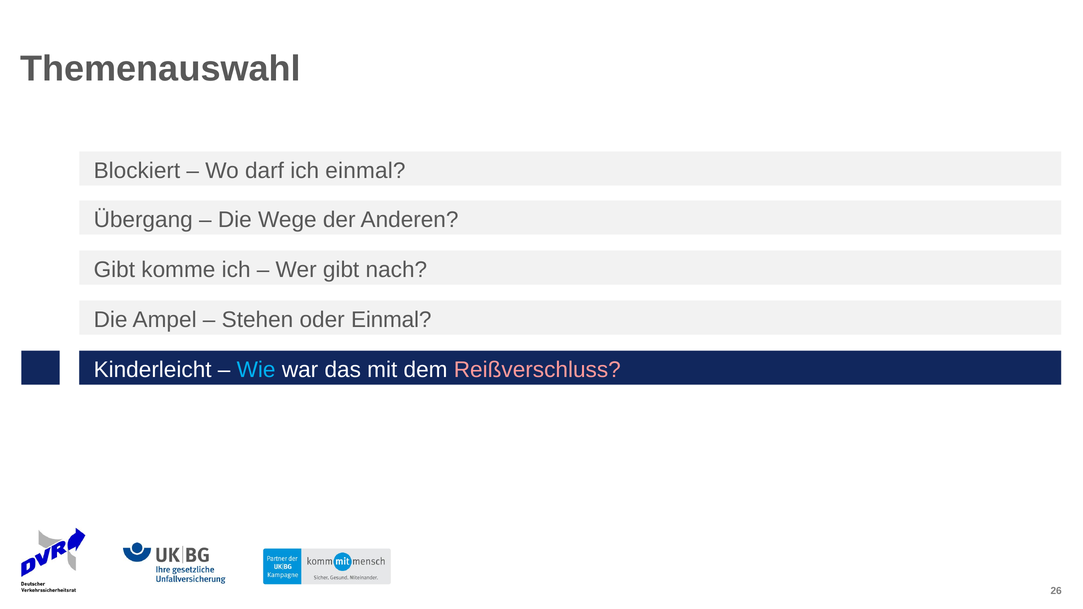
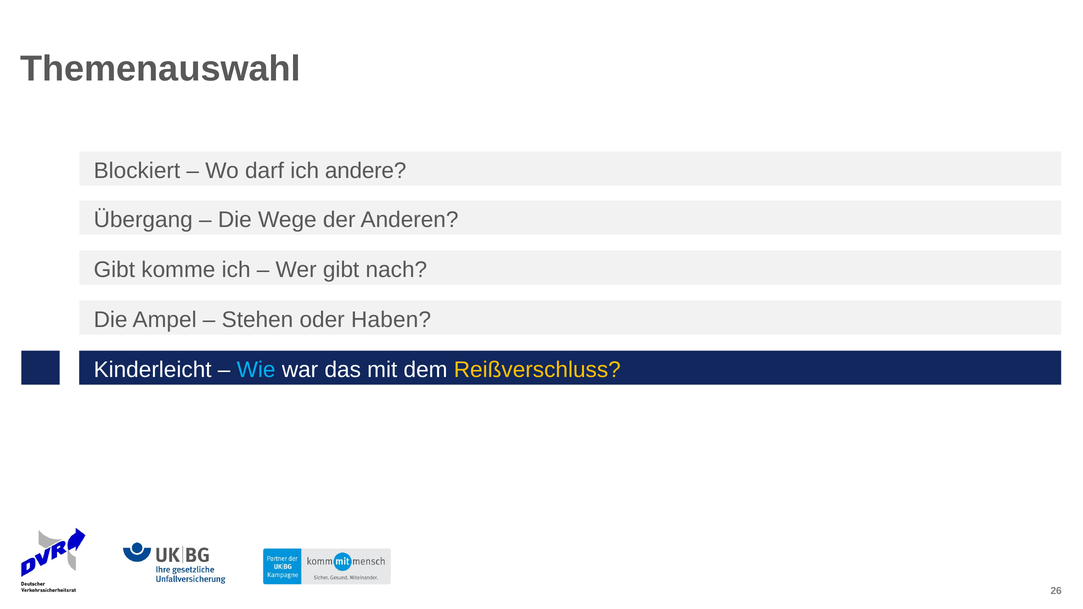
ich einmal: einmal -> andere
oder Einmal: Einmal -> Haben
Reißverschluss colour: pink -> yellow
